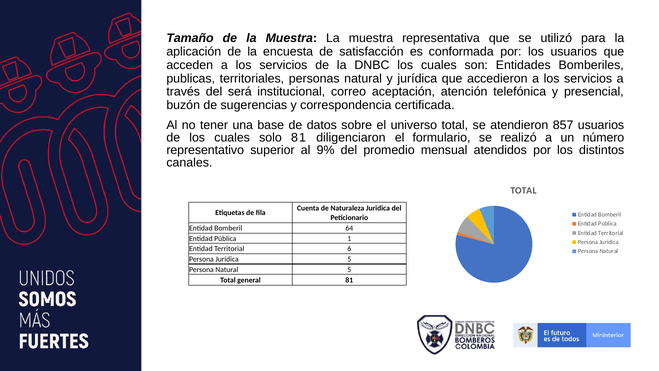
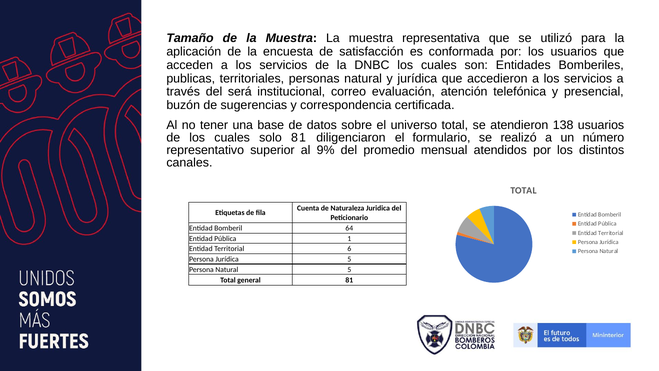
aceptación: aceptación -> evaluación
857: 857 -> 138
